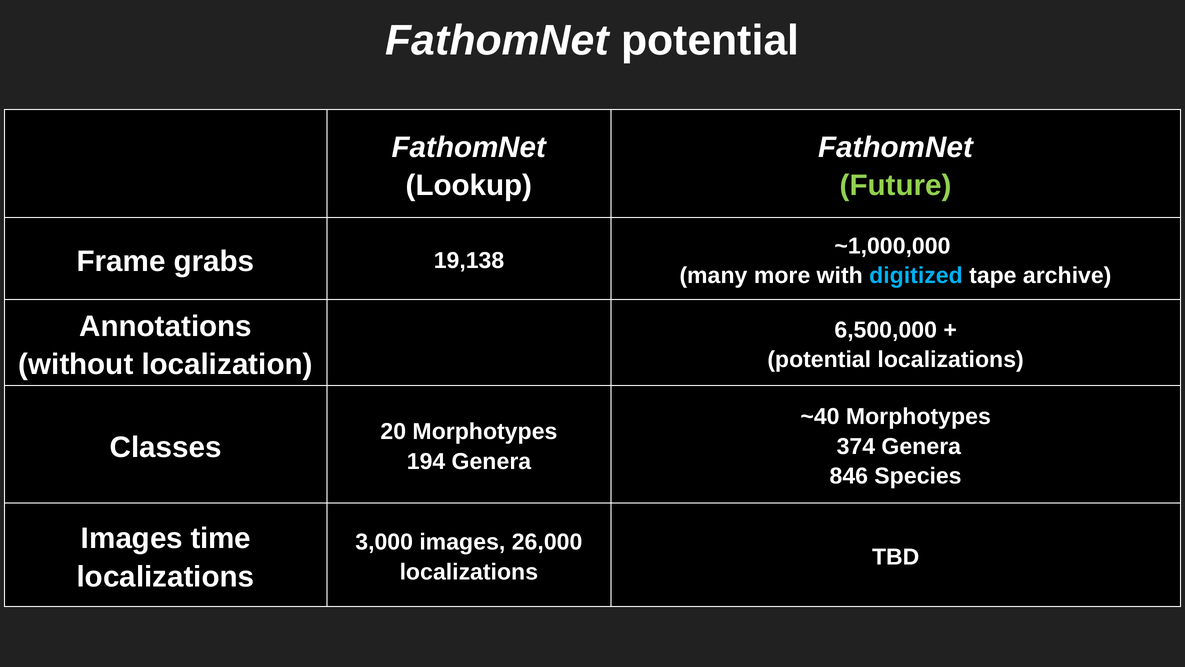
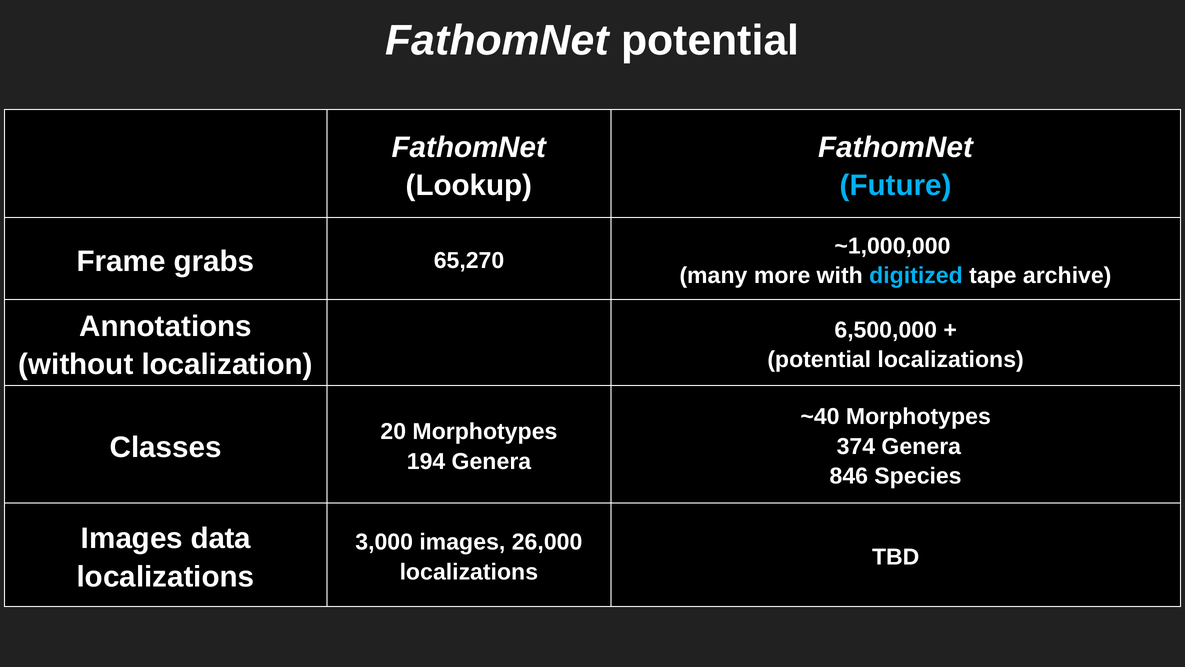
Future colour: light green -> light blue
19,138: 19,138 -> 65,270
time: time -> data
